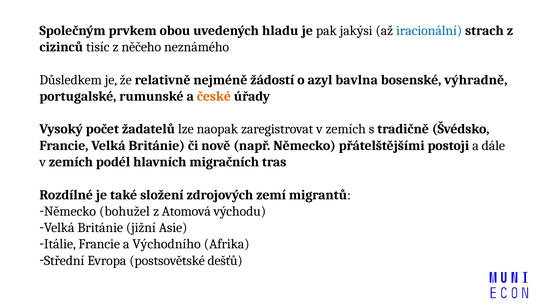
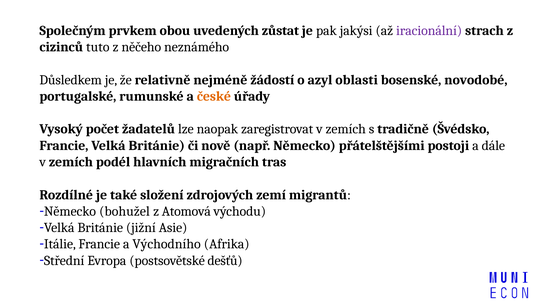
hladu: hladu -> zůstat
iracionální colour: blue -> purple
tisíc: tisíc -> tuto
bavlna: bavlna -> oblasti
výhradně: výhradně -> novodobé
